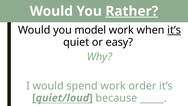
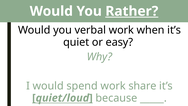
model: model -> verbal
it’s at (174, 30) underline: present -> none
order: order -> share
